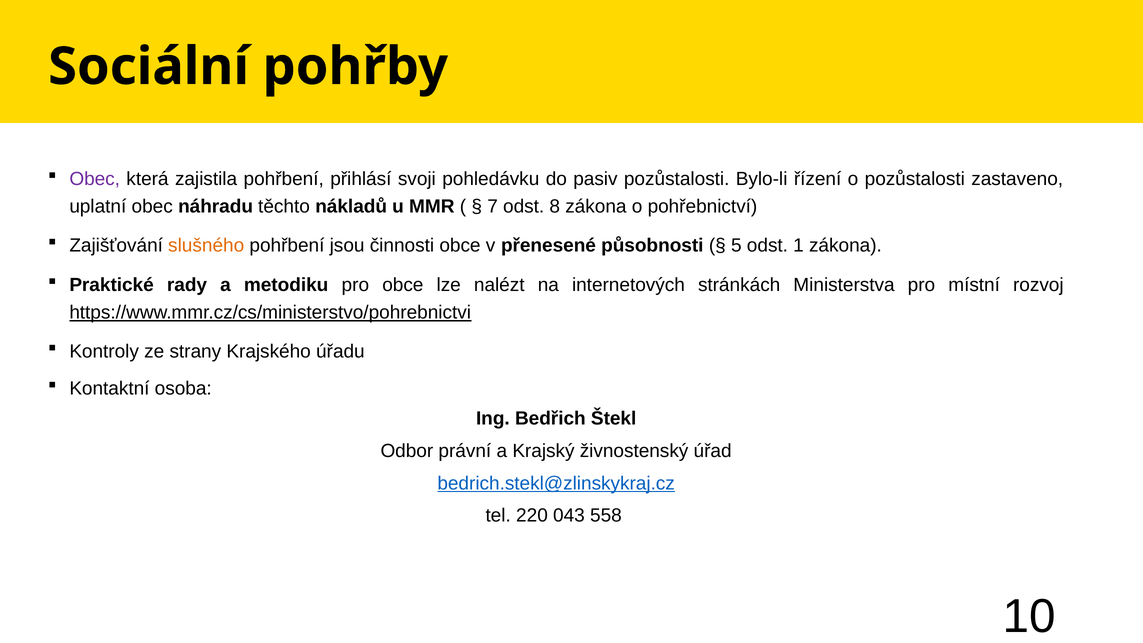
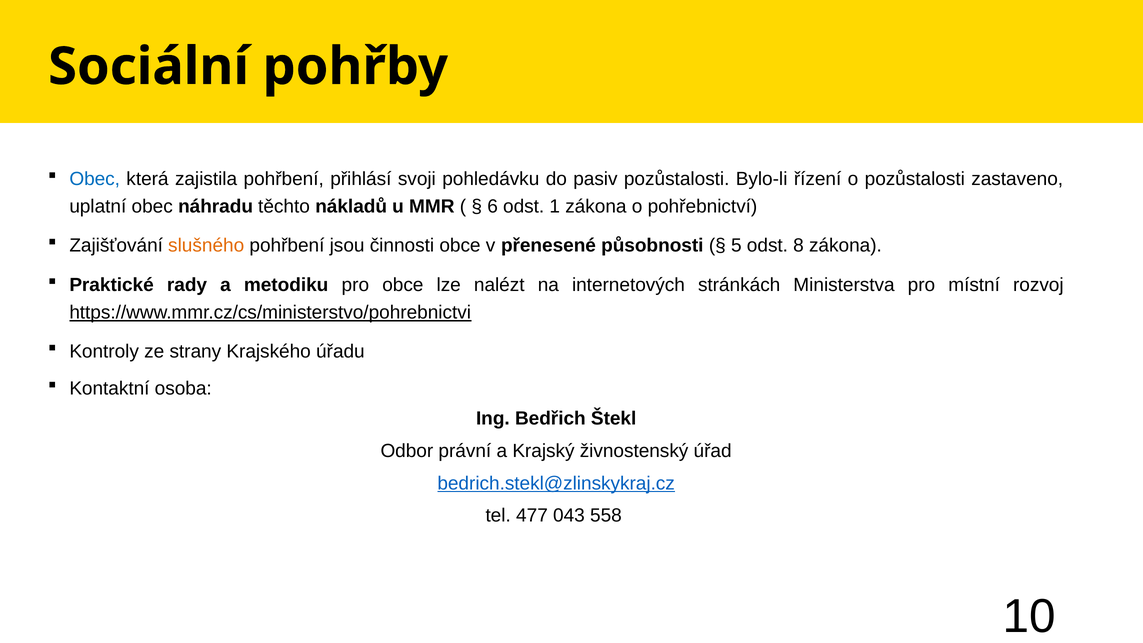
Obec at (95, 179) colour: purple -> blue
7: 7 -> 6
8: 8 -> 1
1: 1 -> 8
220: 220 -> 477
